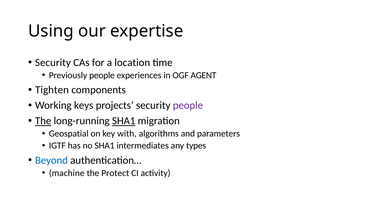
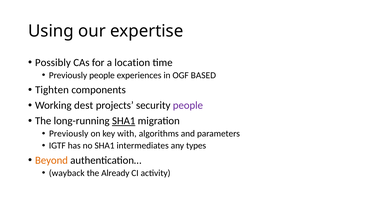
Security at (53, 62): Security -> Possibly
AGENT: AGENT -> BASED
keys: keys -> dest
The at (43, 121) underline: present -> none
Geospatial at (69, 133): Geospatial -> Previously
Beyond colour: blue -> orange
machine: machine -> wayback
Protect: Protect -> Already
